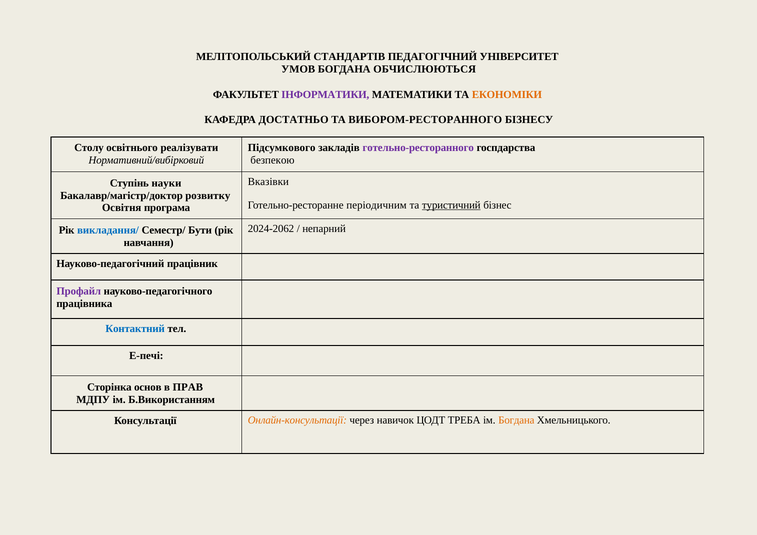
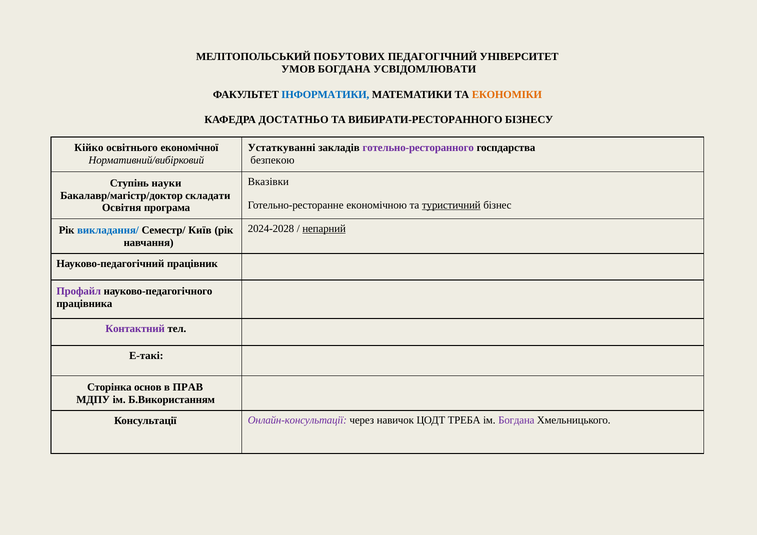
СТАНДАРТІВ: СТАНДАРТІВ -> ПОБУТОВИХ
ОБЧИСЛЮЮТЬСЯ: ОБЧИСЛЮЮТЬСЯ -> УСВІДОМЛЮВАТИ
ІНФОРМАТИКИ colour: purple -> blue
ВИБОРОМ-РЕСТОРАННОГО: ВИБОРОМ-РЕСТОРАННОГО -> ВИБИРАТИ-РЕСТОРАННОГО
Столу: Столу -> Кійко
реалізувати: реалізувати -> економічної
Підсумкового: Підсумкового -> Устаткуванні
розвитку: розвитку -> складати
періодичним: періодичним -> економічною
2024-2062: 2024-2062 -> 2024-2028
непарний underline: none -> present
Бути: Бути -> Київ
Контактний colour: blue -> purple
E-печі: E-печі -> E-такі
Онлайн-консультації colour: orange -> purple
Богдана at (516, 421) colour: orange -> purple
